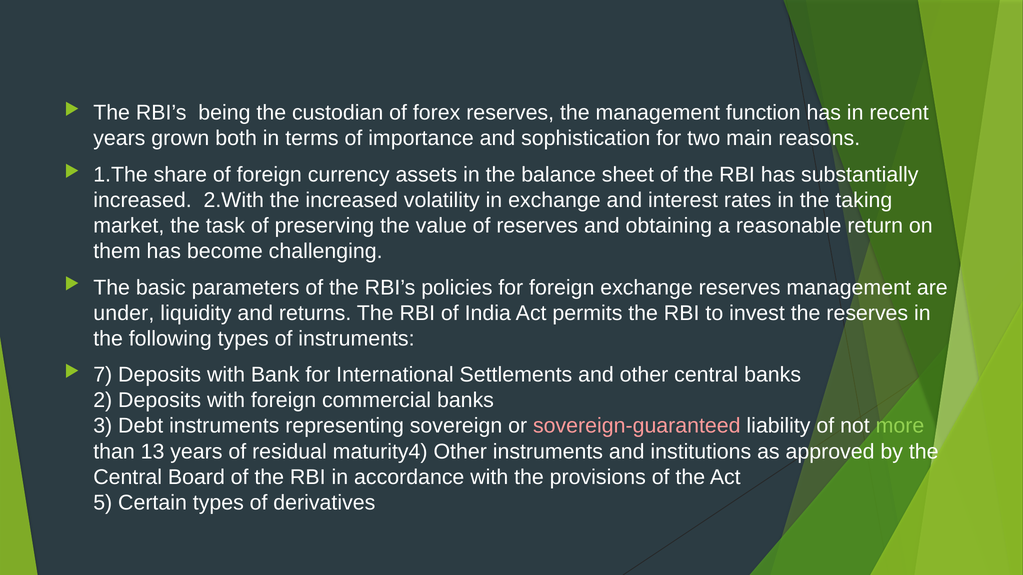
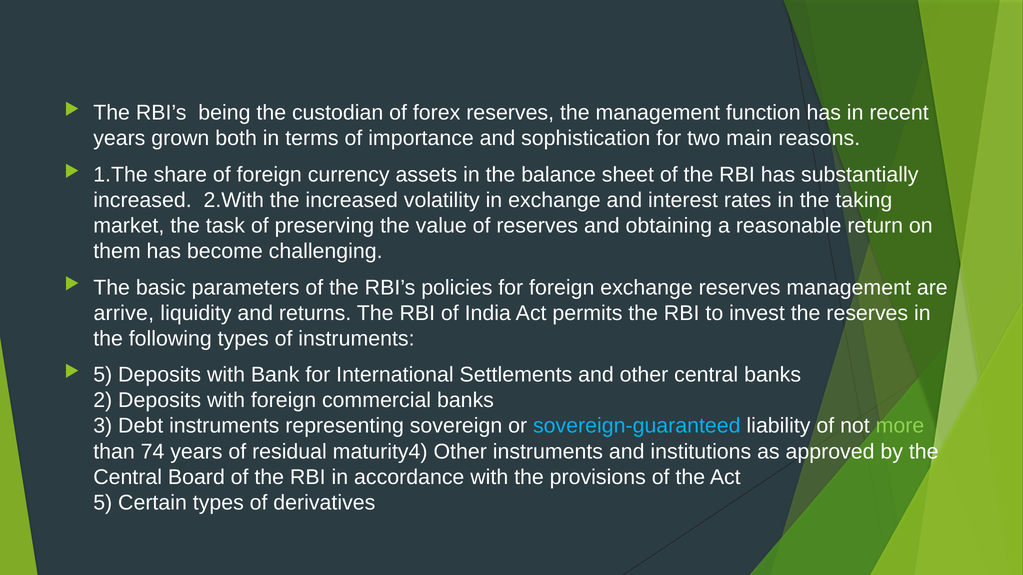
under: under -> arrive
7 at (103, 375): 7 -> 5
sovereign-guaranteed colour: pink -> light blue
13: 13 -> 74
